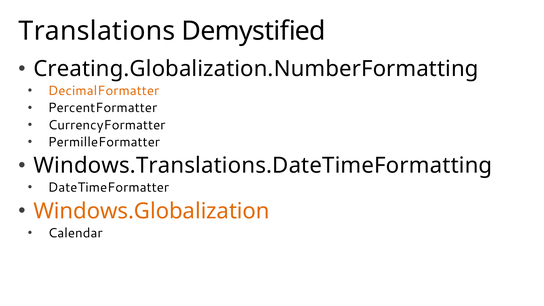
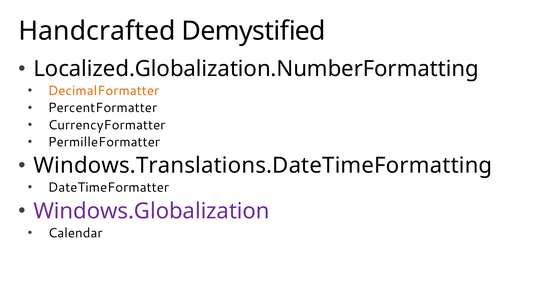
Translations: Translations -> Handcrafted
Creating.Globalization.NumberFormatting: Creating.Globalization.NumberFormatting -> Localized.Globalization.NumberFormatting
Windows.Globalization colour: orange -> purple
